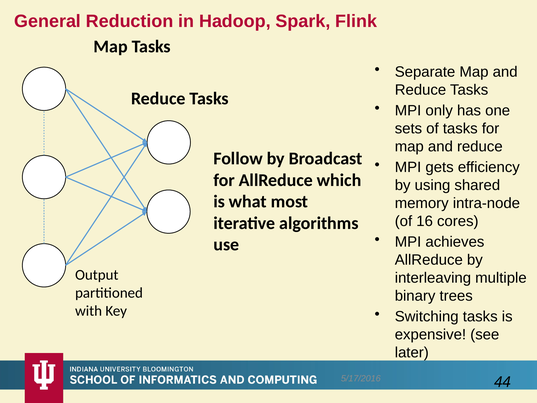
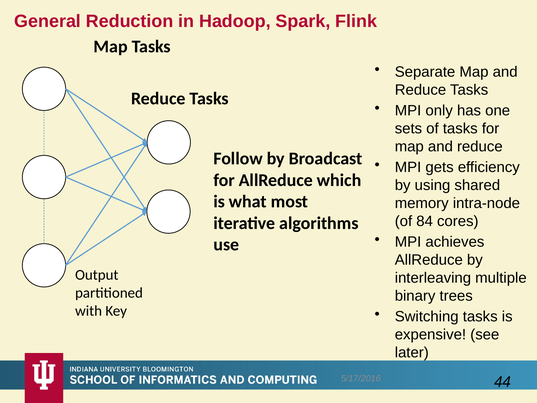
16: 16 -> 84
